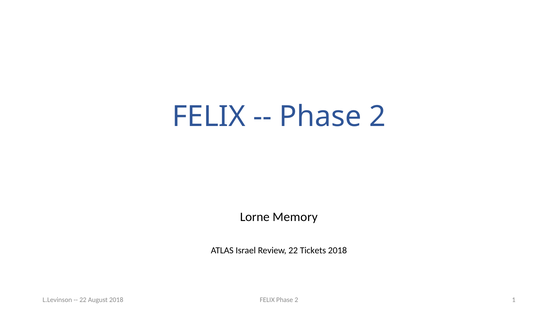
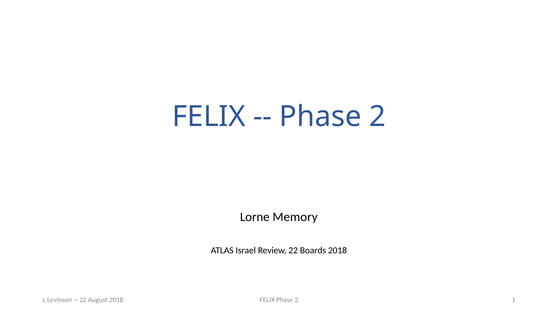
Tickets: Tickets -> Boards
